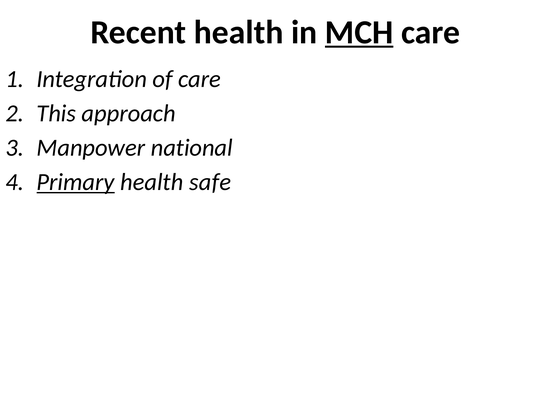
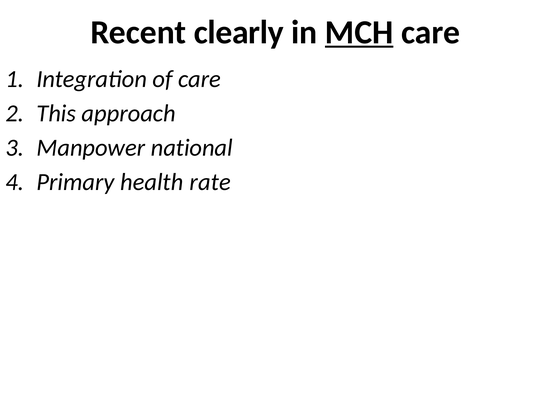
Recent health: health -> clearly
Primary underline: present -> none
safe: safe -> rate
